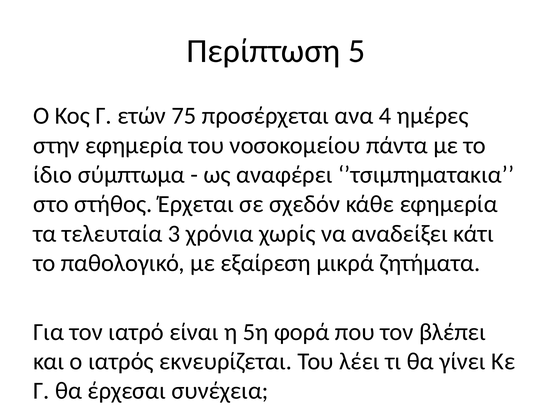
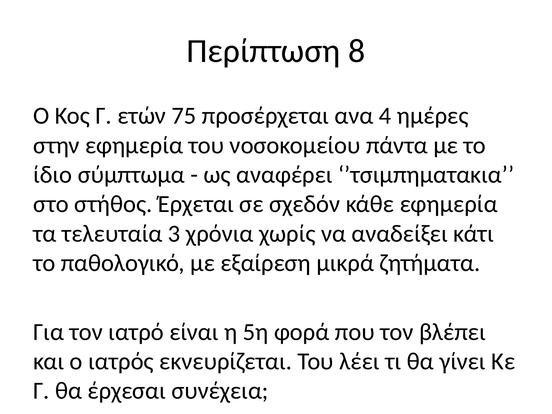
5: 5 -> 8
